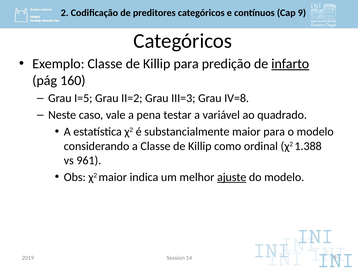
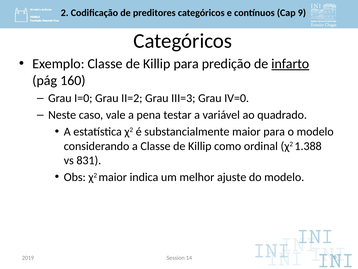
I=5: I=5 -> I=0
IV=8: IV=8 -> IV=0
961: 961 -> 831
ajuste underline: present -> none
